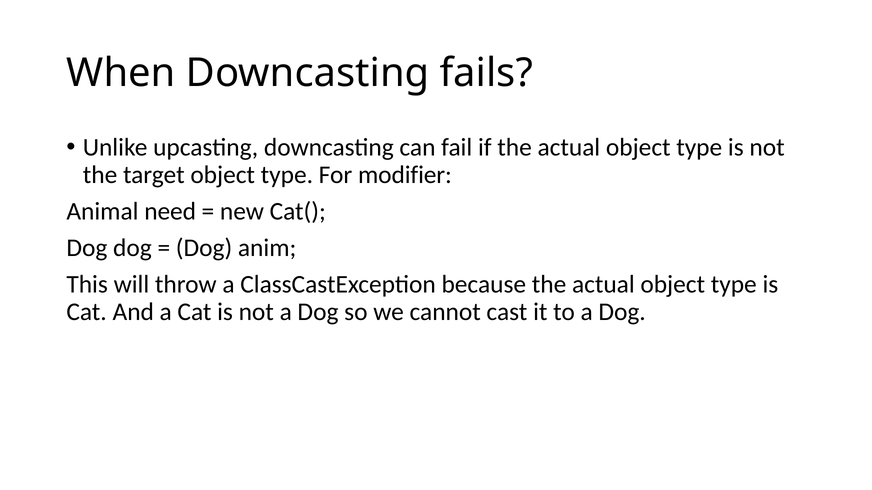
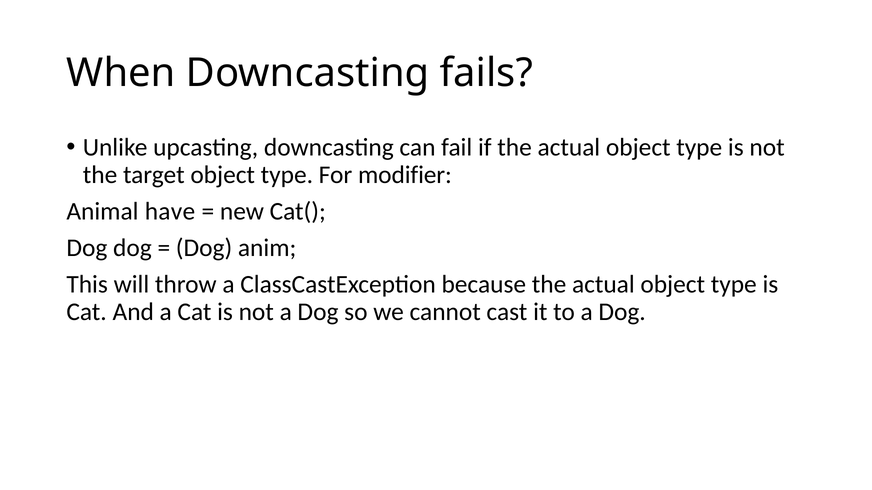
need: need -> have
